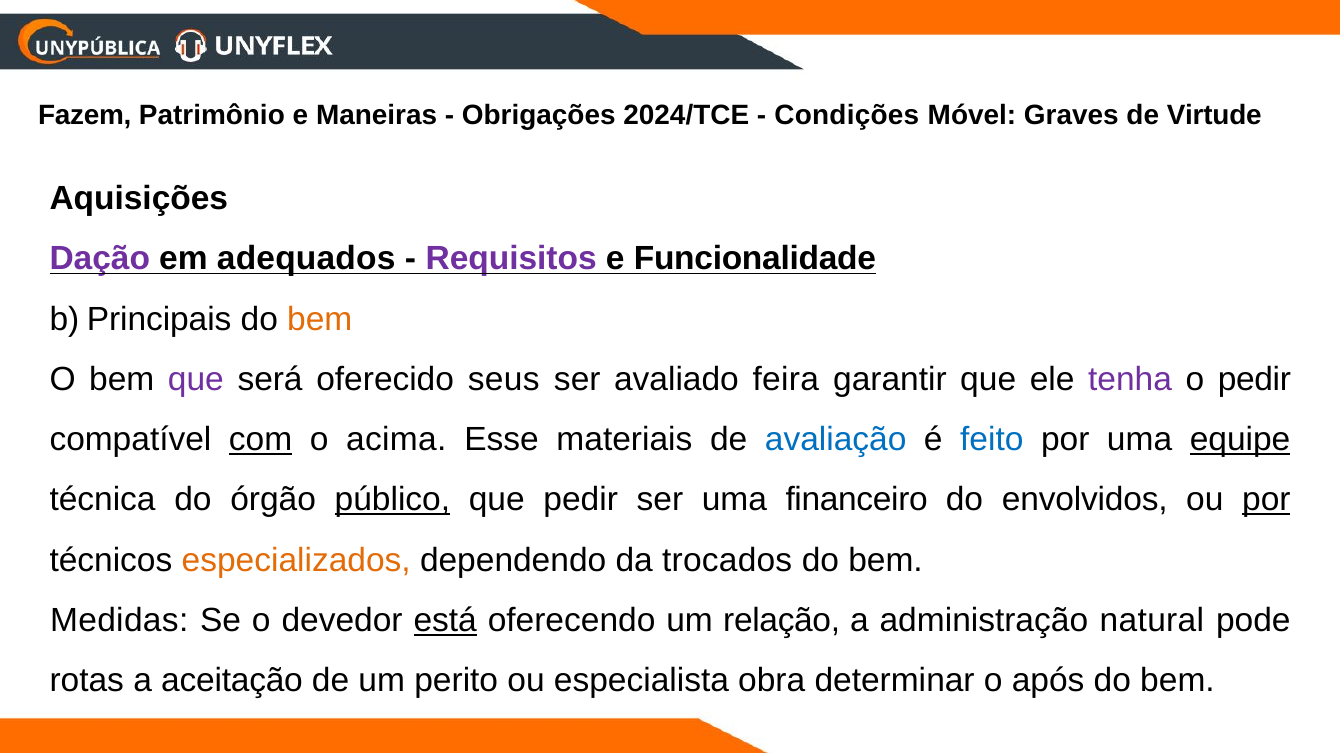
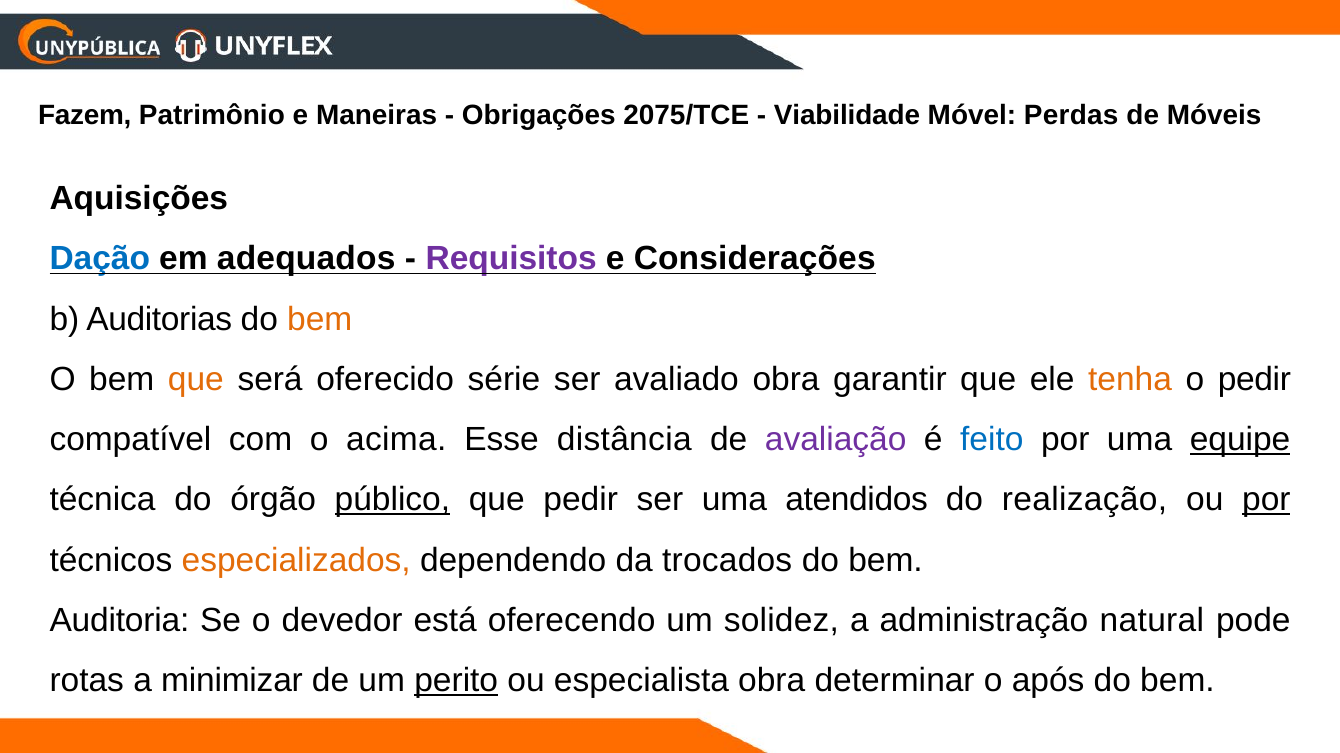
2024/TCE: 2024/TCE -> 2075/TCE
Condições: Condições -> Viabilidade
Graves: Graves -> Perdas
Virtude: Virtude -> Móveis
Dação colour: purple -> blue
Funcionalidade: Funcionalidade -> Considerações
Principais: Principais -> Auditorias
que at (196, 380) colour: purple -> orange
seus: seus -> série
avaliado feira: feira -> obra
tenha colour: purple -> orange
com underline: present -> none
materiais: materiais -> distância
avaliação colour: blue -> purple
financeiro: financeiro -> atendidos
envolvidos: envolvidos -> realização
Medidas: Medidas -> Auditoria
está underline: present -> none
relação: relação -> solidez
aceitação: aceitação -> minimizar
perito underline: none -> present
